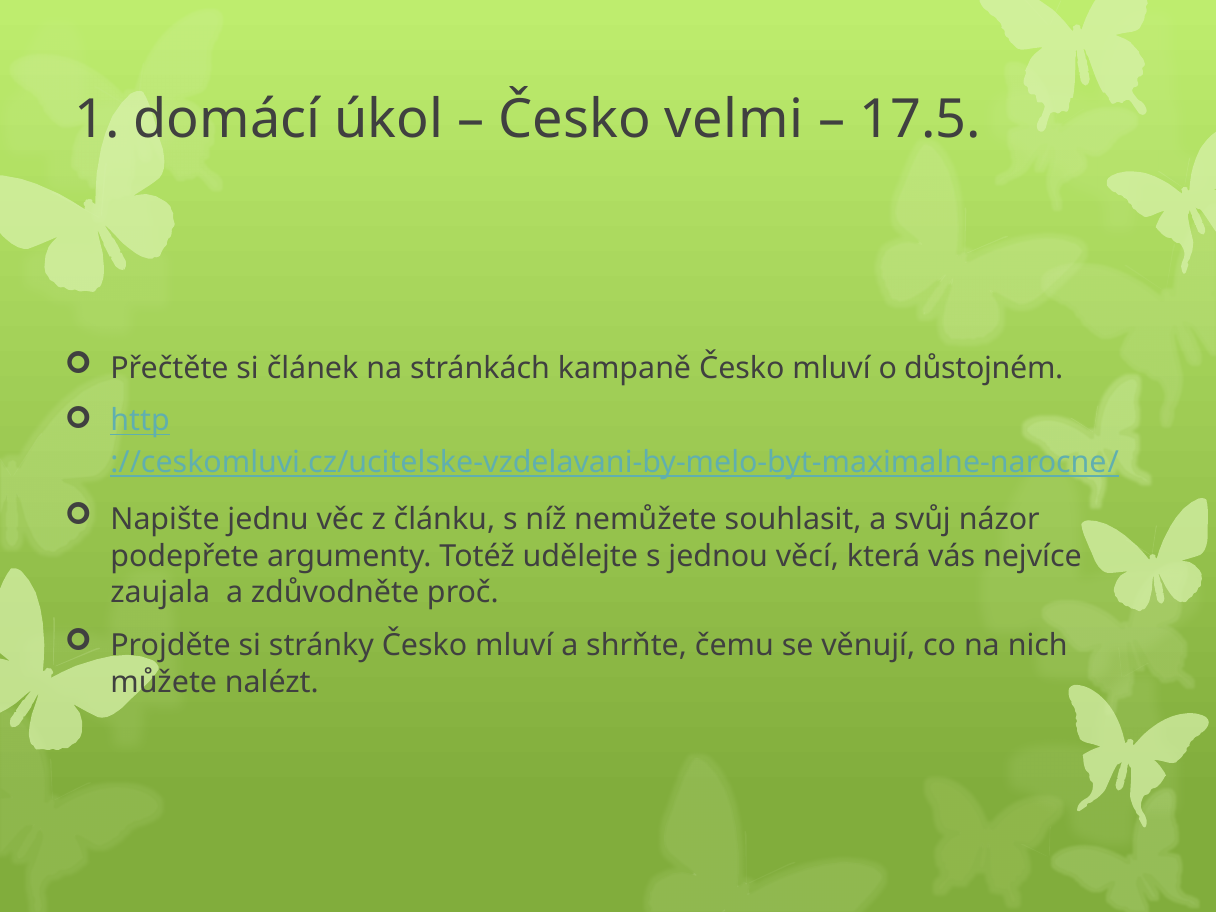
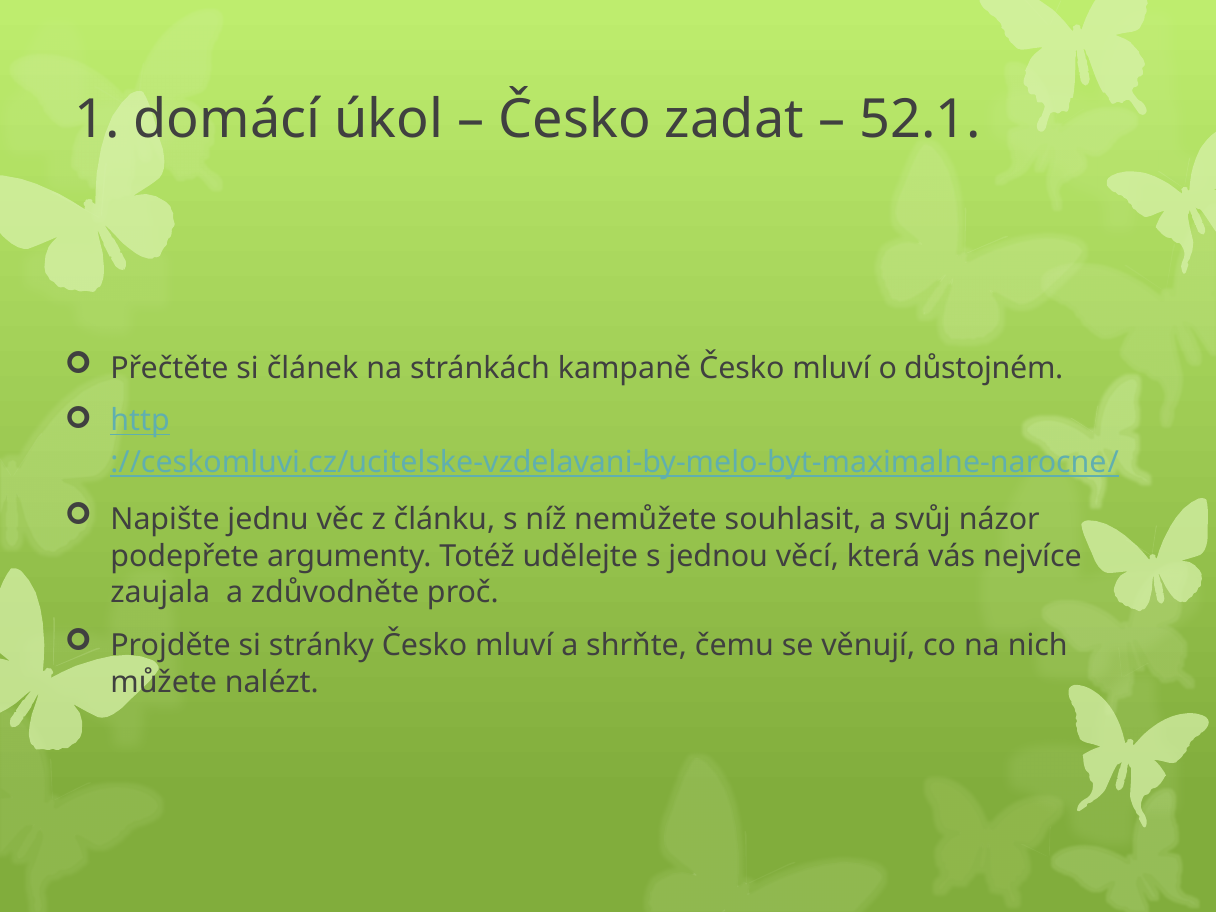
velmi: velmi -> zadat
17.5: 17.5 -> 52.1
